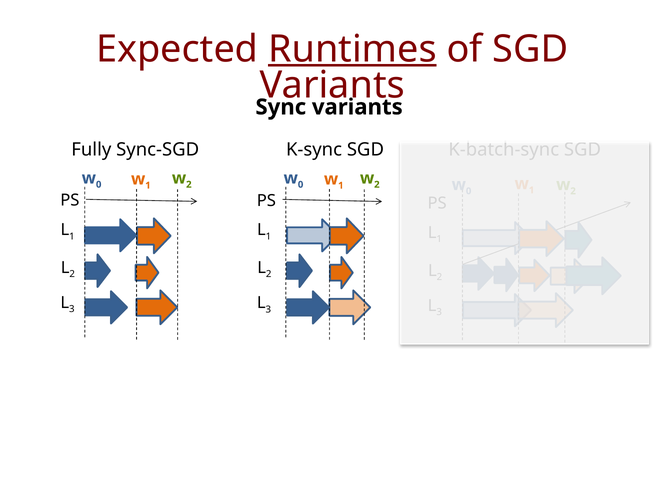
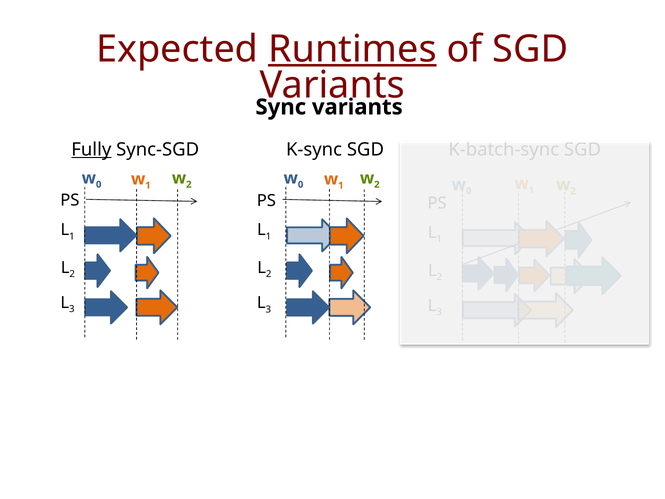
Fully underline: none -> present
